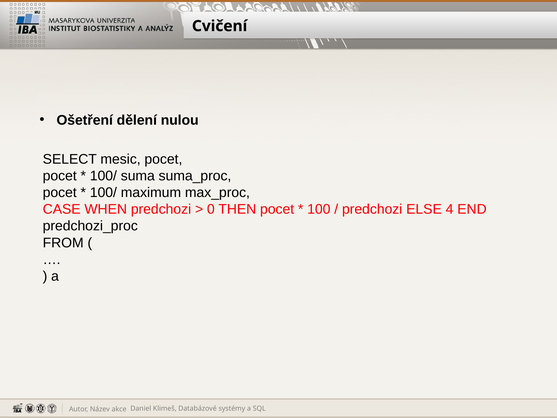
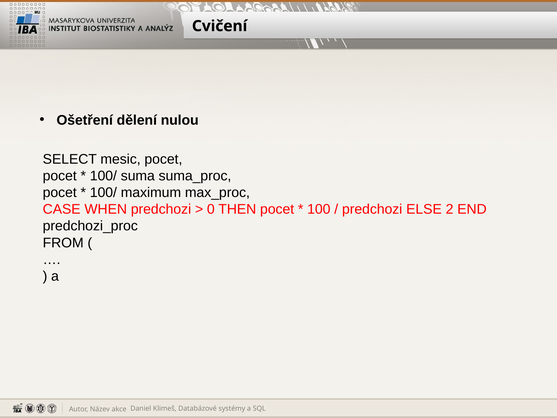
4: 4 -> 2
